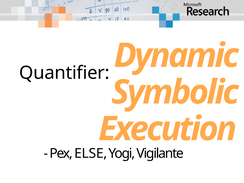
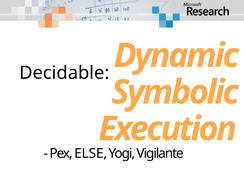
Quantifier: Quantifier -> Decidable
